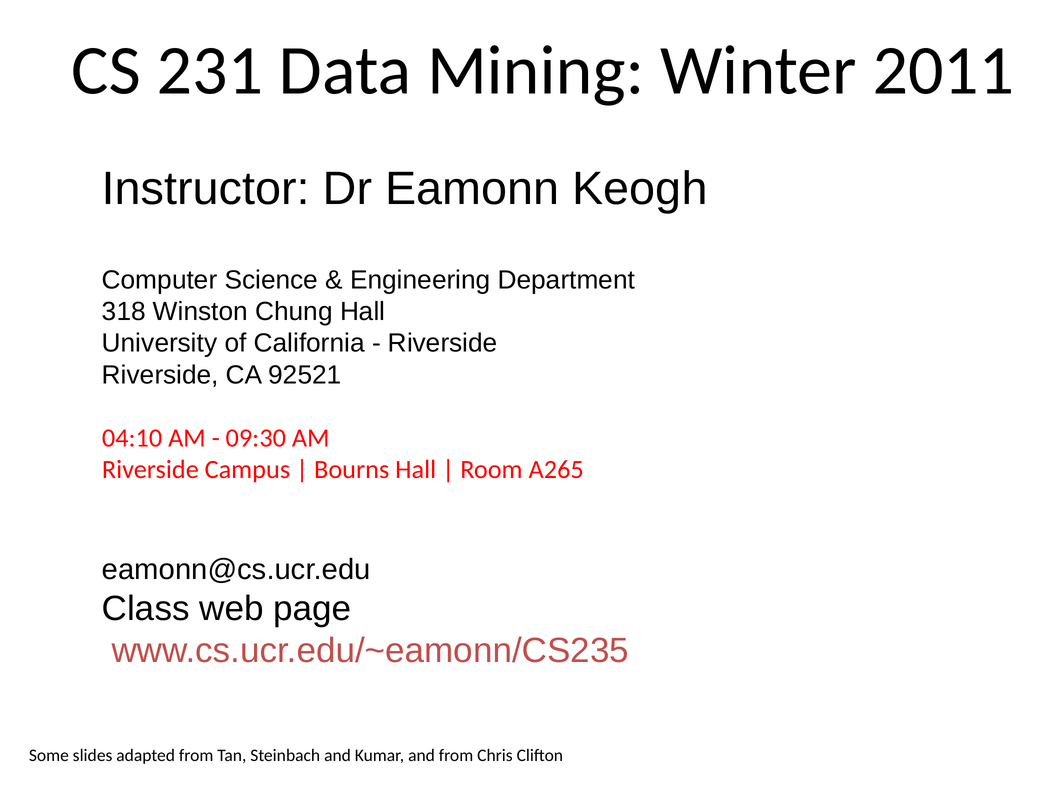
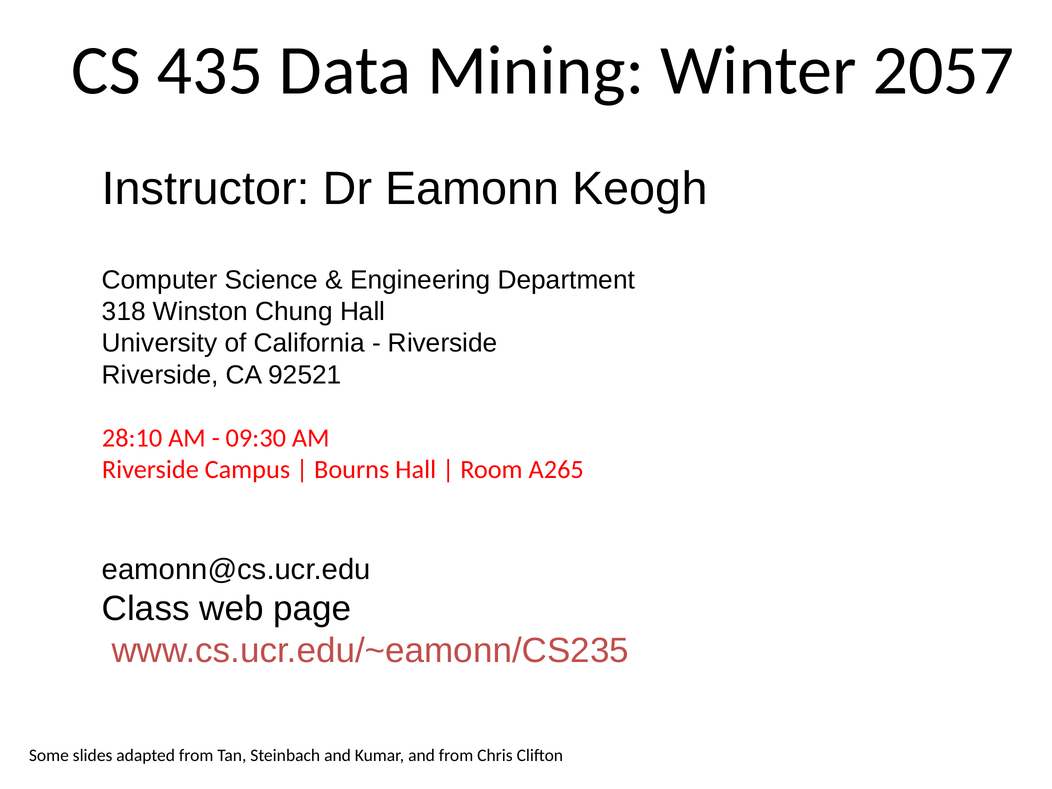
231: 231 -> 435
2011: 2011 -> 2057
04:10: 04:10 -> 28:10
